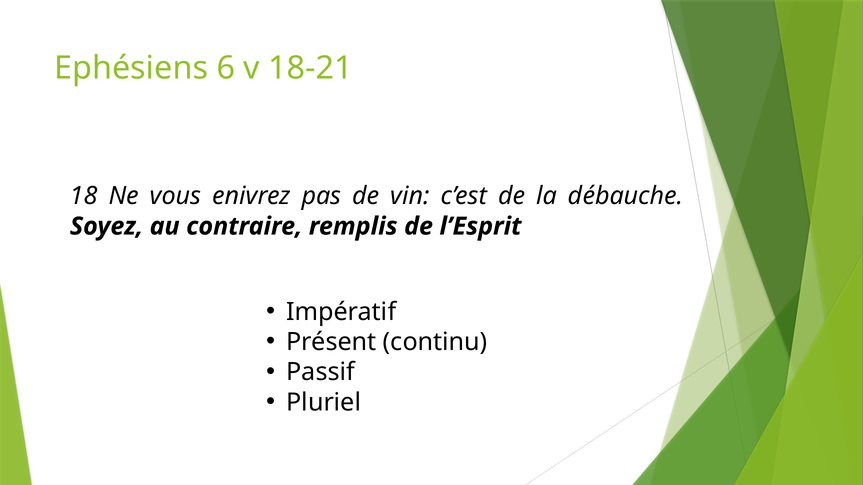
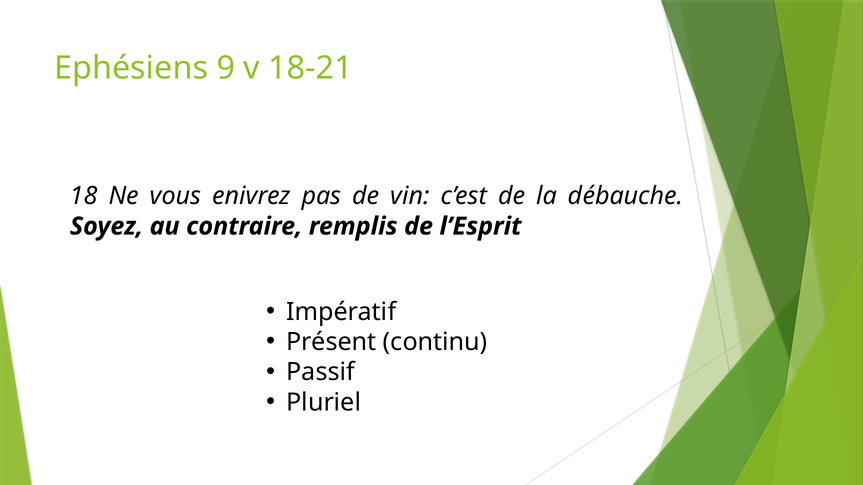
6: 6 -> 9
